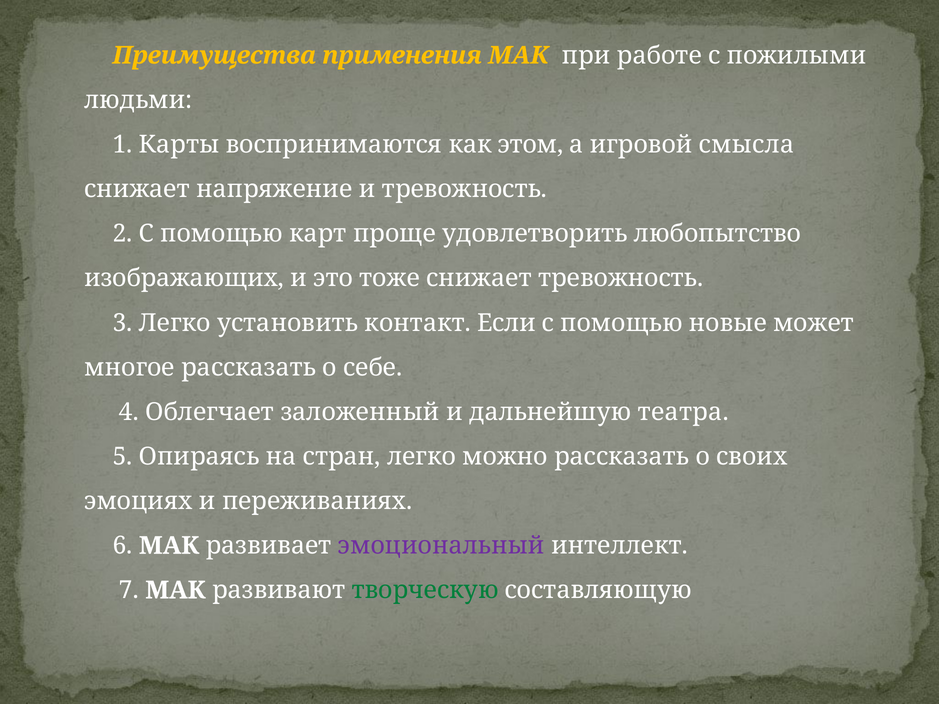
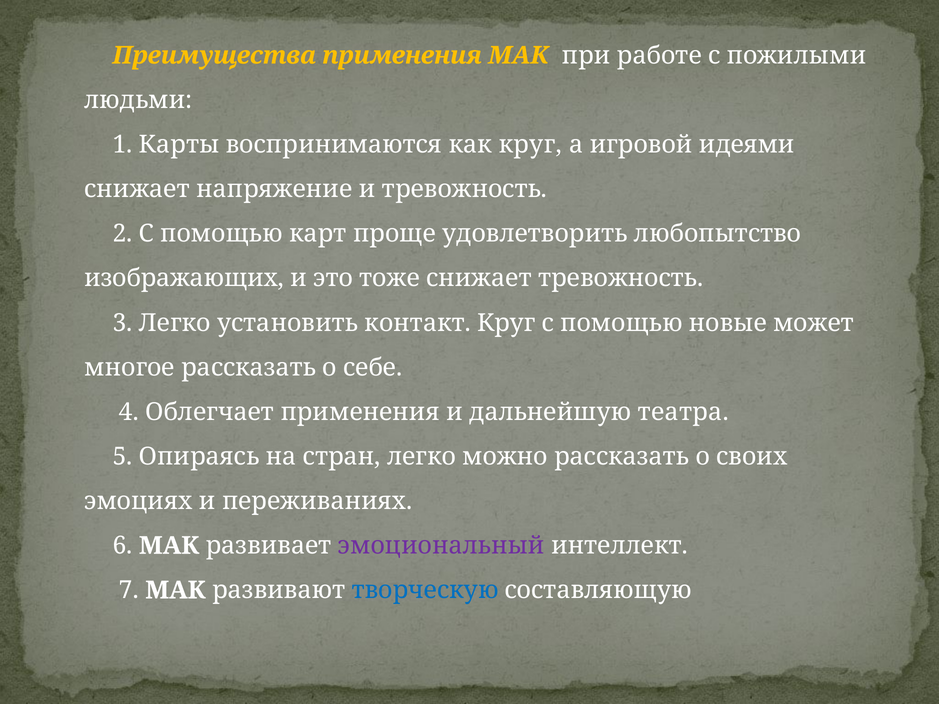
как этом: этом -> круг
смысла: смысла -> идеями
контакт Если: Если -> Круг
Облегчает заложенный: заложенный -> применения
творческую colour: green -> blue
